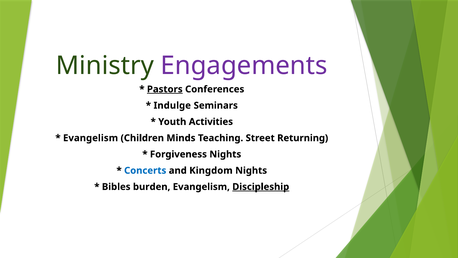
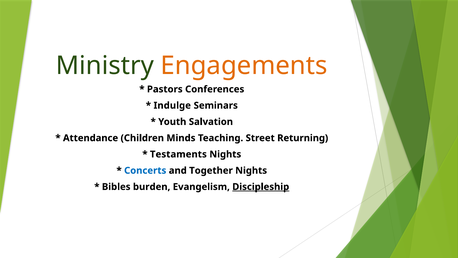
Engagements colour: purple -> orange
Pastors underline: present -> none
Activities: Activities -> Salvation
Evangelism at (91, 138): Evangelism -> Attendance
Forgiveness: Forgiveness -> Testaments
Kingdom: Kingdom -> Together
